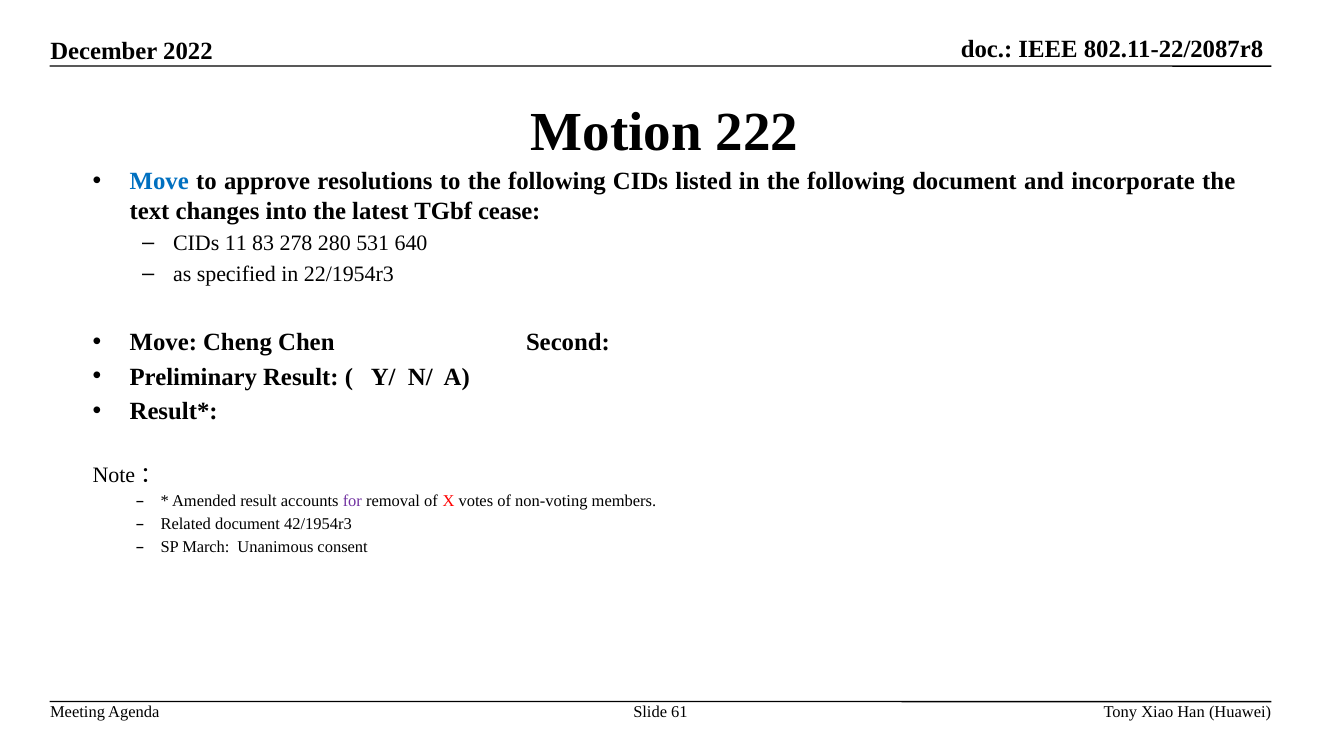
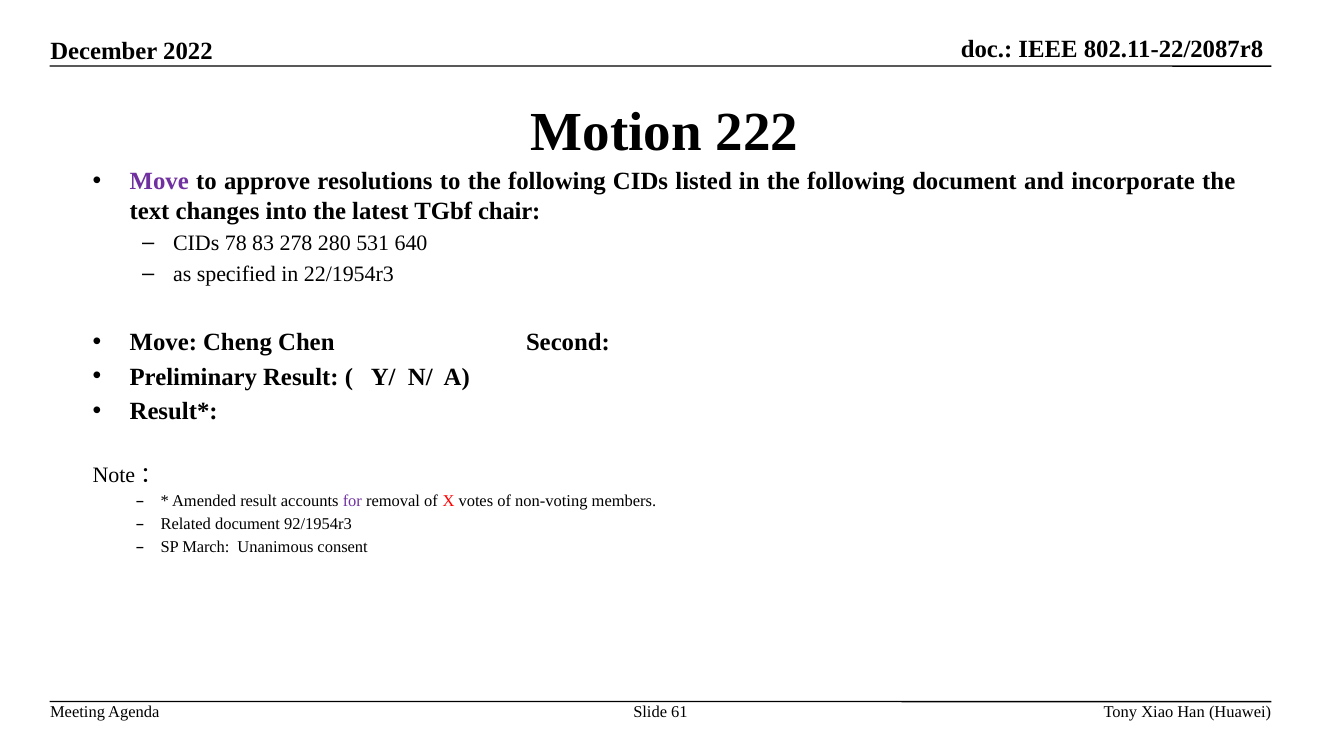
Move at (159, 182) colour: blue -> purple
cease: cease -> chair
11: 11 -> 78
42/1954r3: 42/1954r3 -> 92/1954r3
